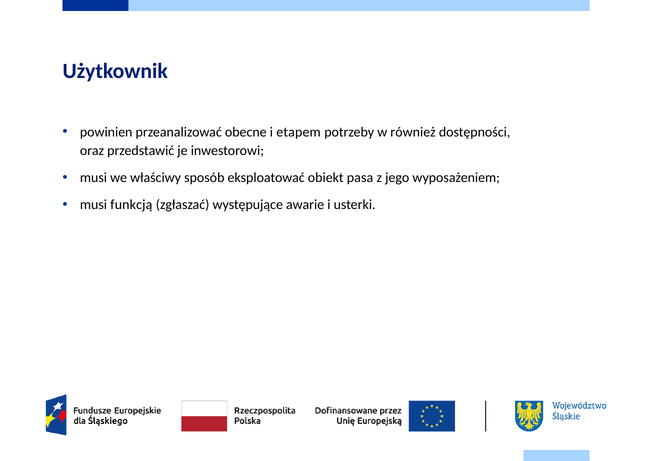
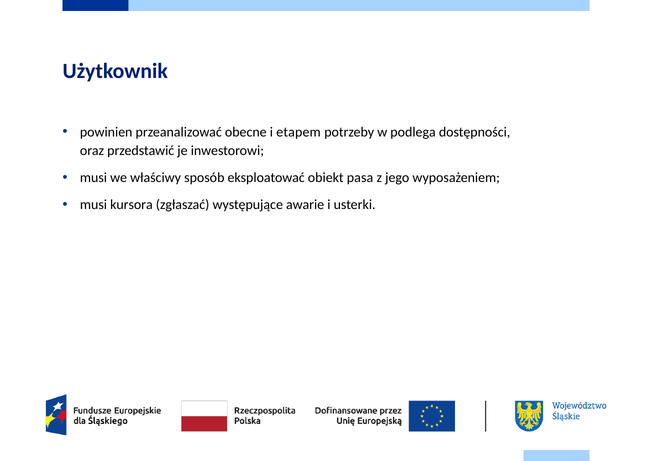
również: również -> podlega
funkcją: funkcją -> kursora
